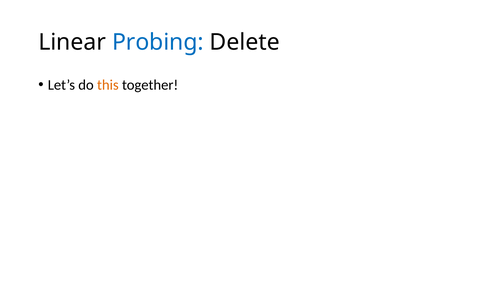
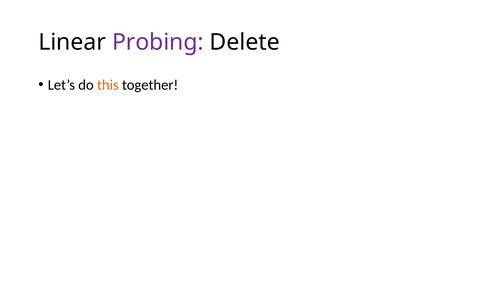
Probing colour: blue -> purple
